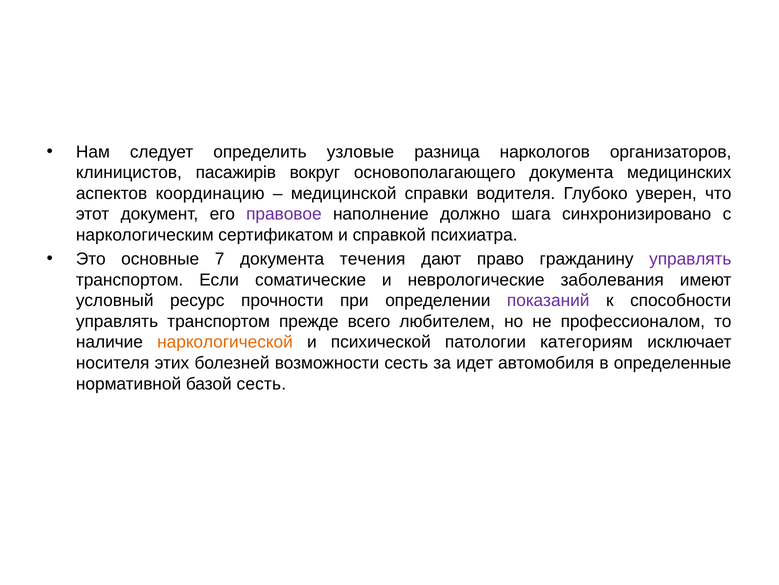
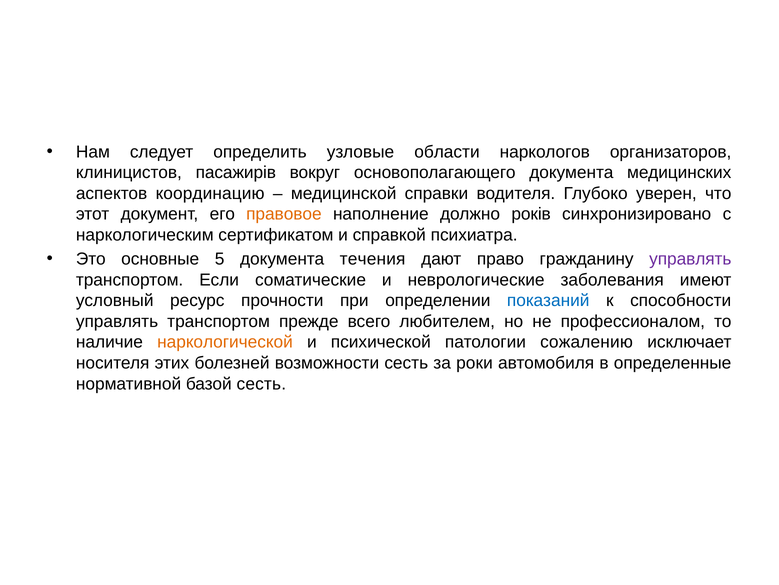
разница: разница -> области
правовое colour: purple -> orange
шага: шага -> років
7: 7 -> 5
показаний colour: purple -> blue
категориям: категориям -> сожалению
идет: идет -> роки
